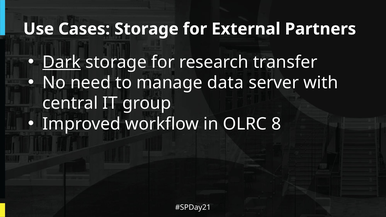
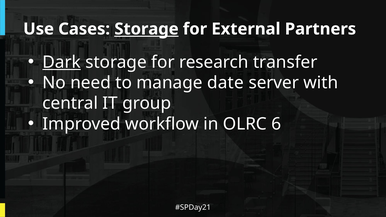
Storage at (146, 29) underline: none -> present
data: data -> date
8: 8 -> 6
